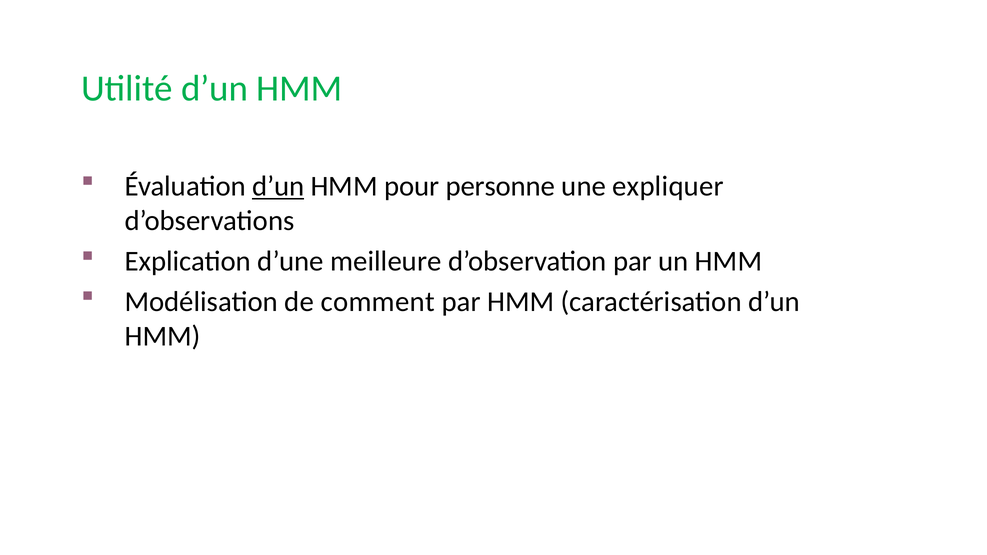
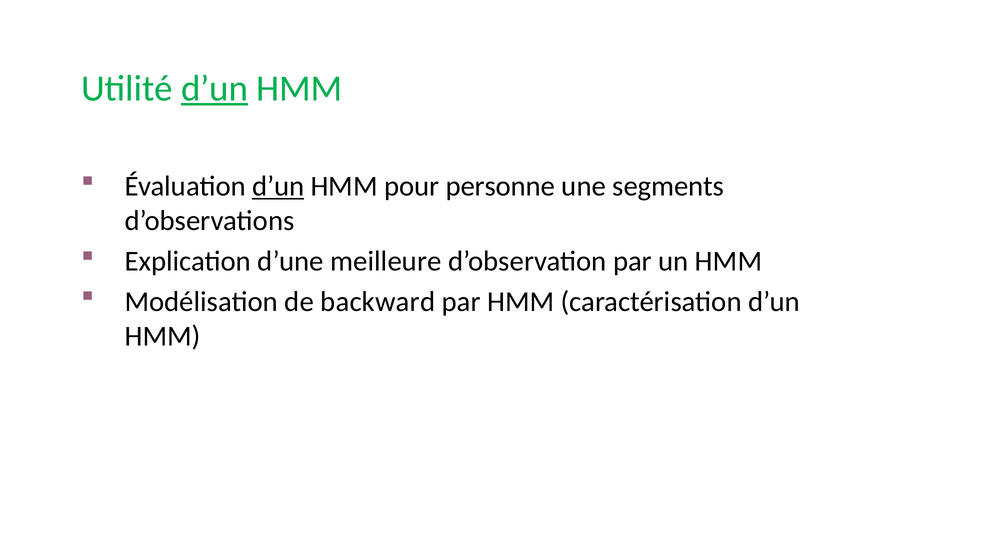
d’un at (215, 88) underline: none -> present
expliquer: expliquer -> segments
comment: comment -> backward
